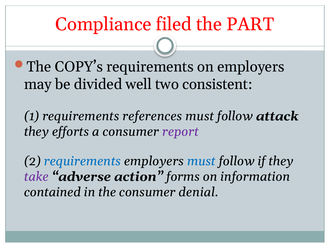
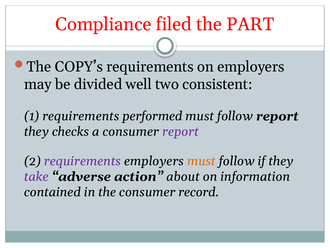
references: references -> performed
follow attack: attack -> report
efforts: efforts -> checks
requirements at (82, 161) colour: blue -> purple
must at (201, 161) colour: blue -> orange
forms: forms -> about
denial: denial -> record
